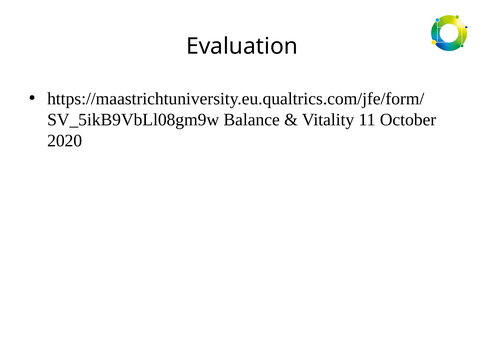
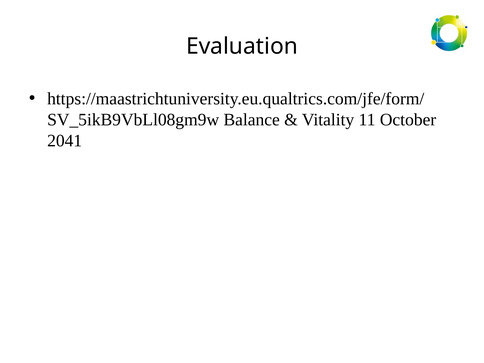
2020: 2020 -> 2041
